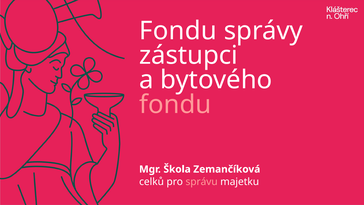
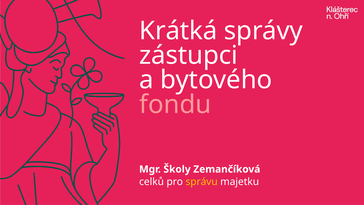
Fondu at (178, 31): Fondu -> Krátká
Škola: Škola -> Školy
správu colour: pink -> yellow
